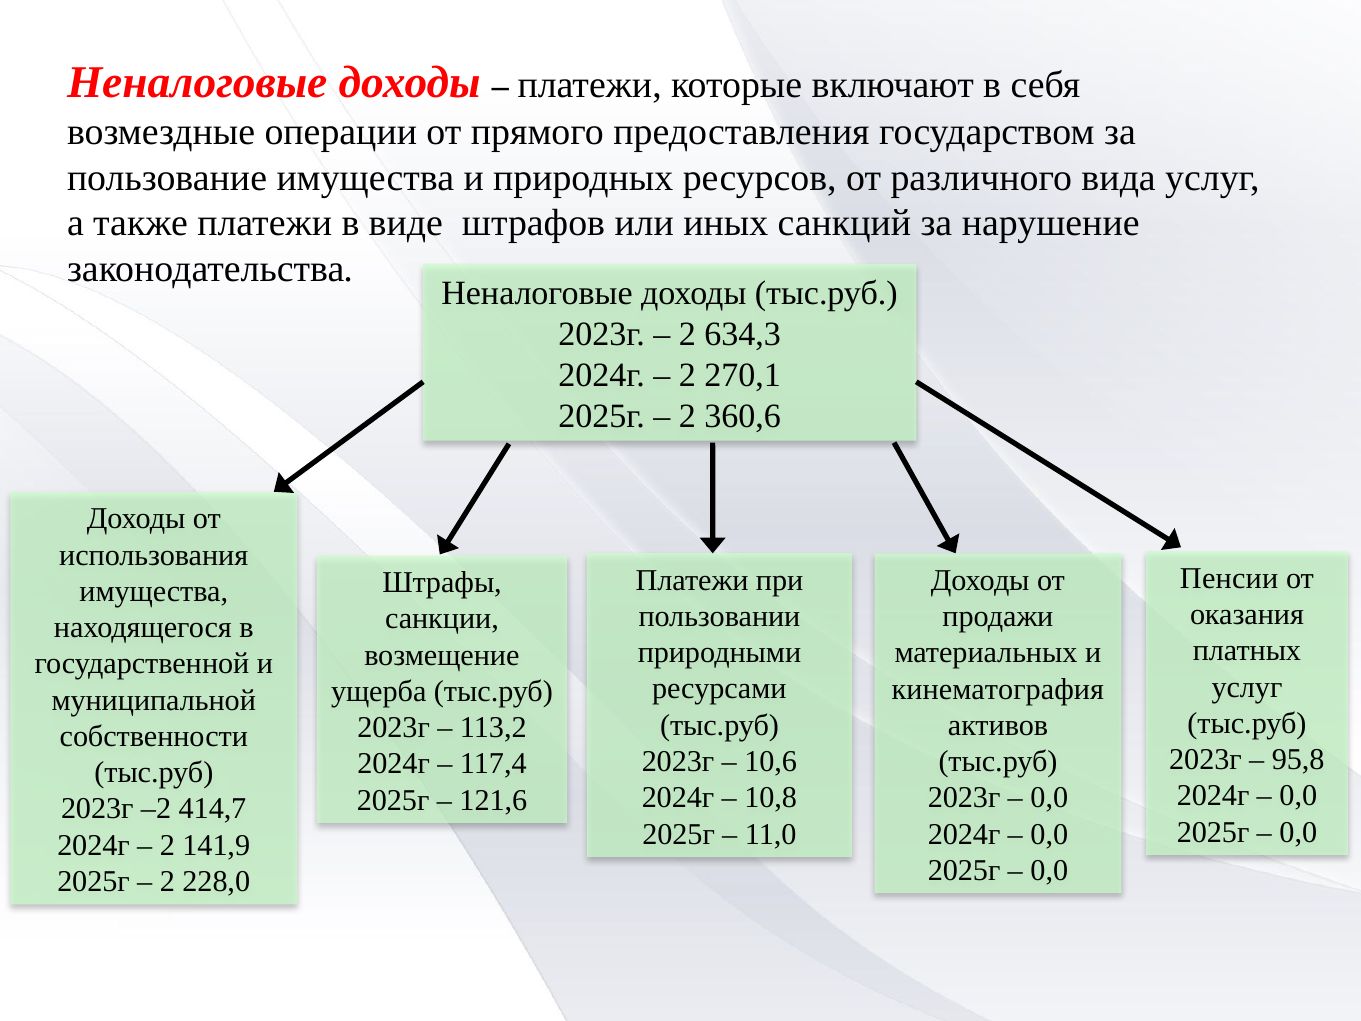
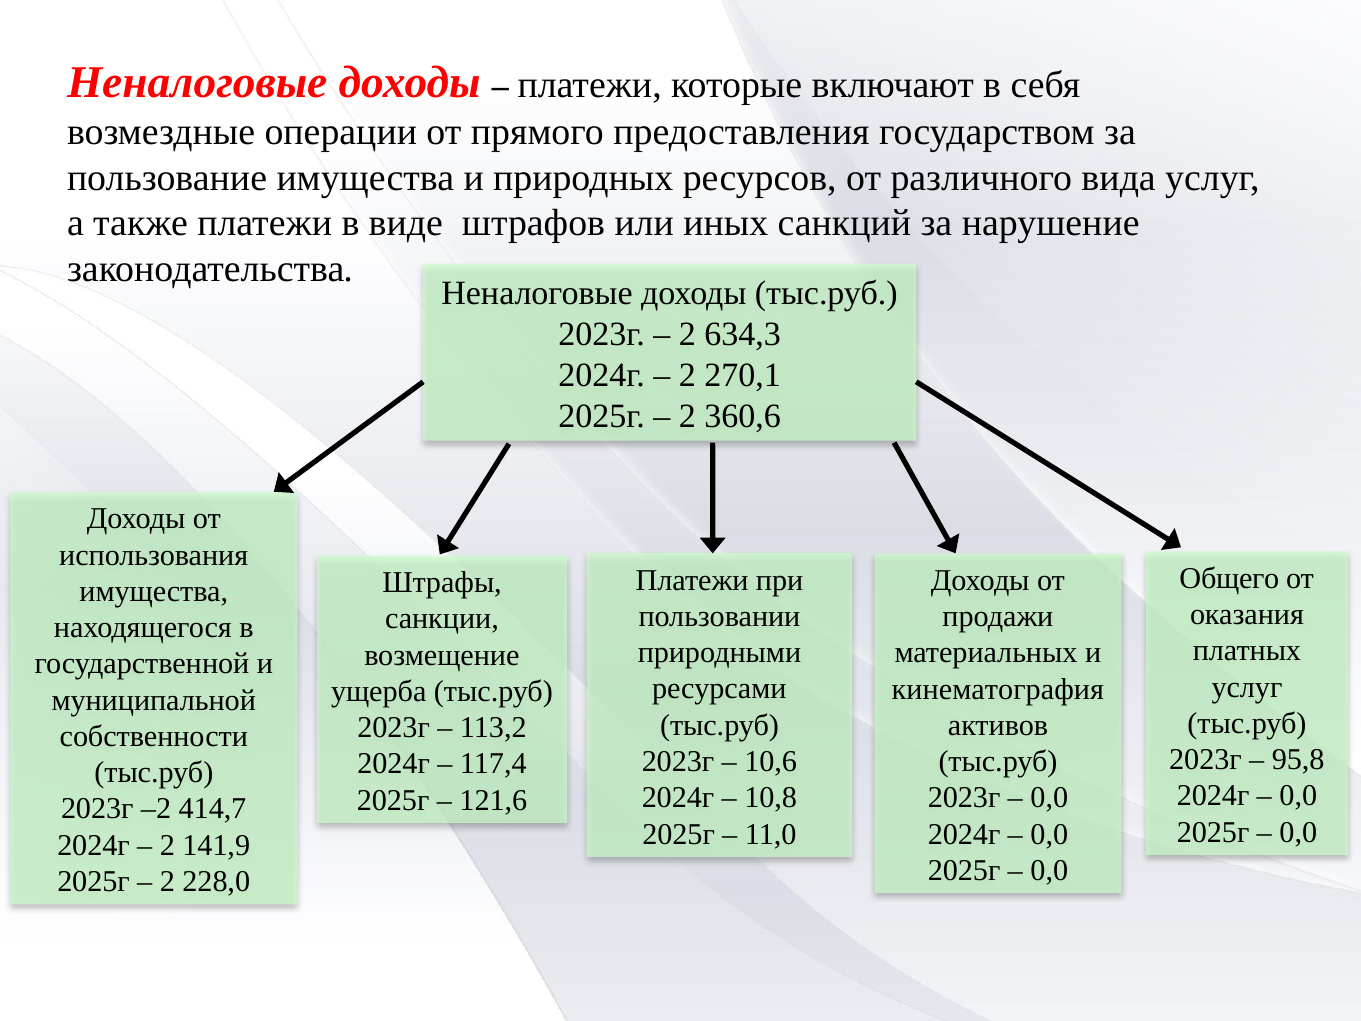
Пенсии: Пенсии -> Общего
